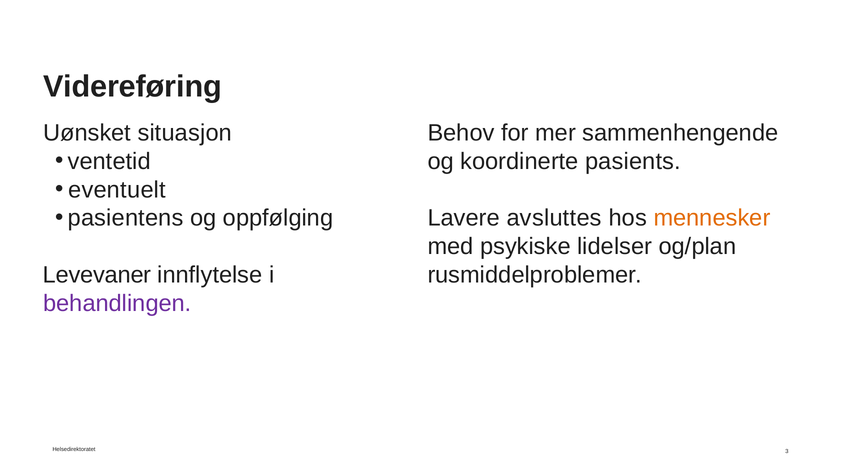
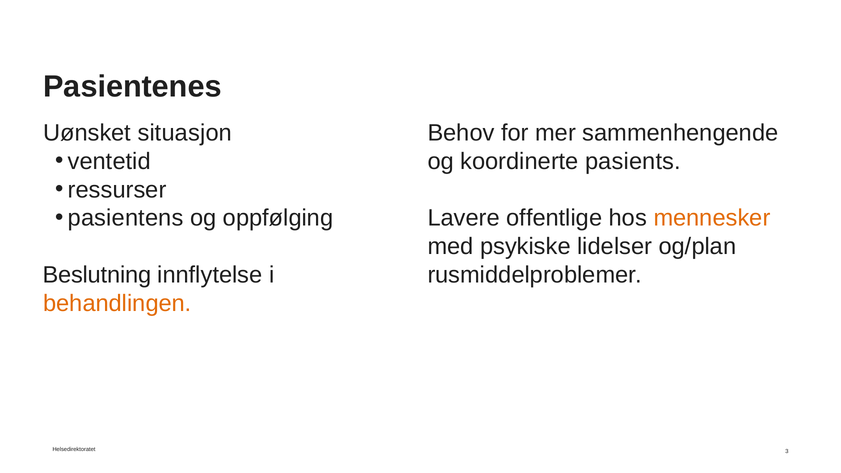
Videreføring: Videreføring -> Pasientenes
eventuelt: eventuelt -> ressurser
avsluttes: avsluttes -> offentlige
Levevaner: Levevaner -> Beslutning
behandlingen colour: purple -> orange
